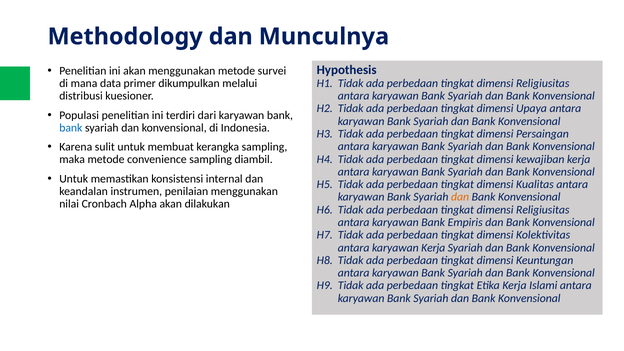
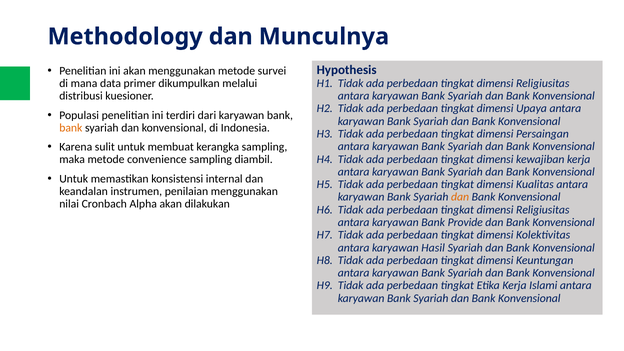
bank at (71, 128) colour: blue -> orange
Empiris: Empiris -> Provide
karyawan Kerja: Kerja -> Hasil
